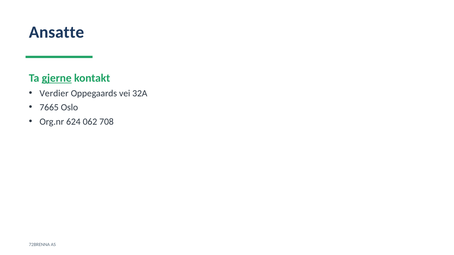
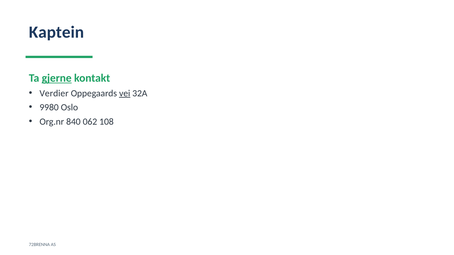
Ansatte: Ansatte -> Kaptein
vei underline: none -> present
7665: 7665 -> 9980
624: 624 -> 840
708: 708 -> 108
